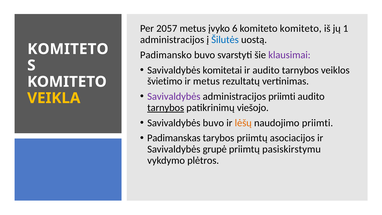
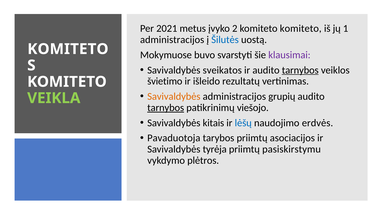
2057: 2057 -> 2021
6: 6 -> 2
Padimansko: Padimansko -> Mokymuose
komitetai: komitetai -> sveikatos
tarnybos at (300, 70) underline: none -> present
ir metus: metus -> išleido
Savivaldybės at (174, 96) colour: purple -> orange
administracijos priimti: priimti -> grupių
VEIKLA colour: yellow -> light green
Savivaldybės buvo: buvo -> kitais
lėšų colour: orange -> blue
naudojimo priimti: priimti -> erdvės
Padimanskas: Padimanskas -> Pavaduotoja
grupė: grupė -> tyrėja
